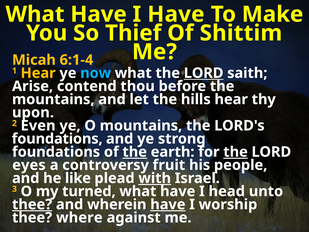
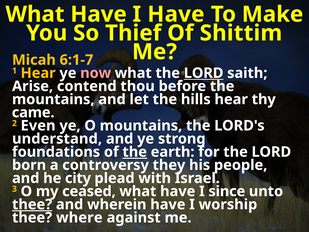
6:1-4: 6:1-4 -> 6:1-7
now colour: light blue -> pink
upon: upon -> came
foundations at (57, 139): foundations -> understand
the at (236, 152) underline: present -> none
eyes: eyes -> born
fruit: fruit -> they
like: like -> city
with underline: present -> none
turned: turned -> ceased
head: head -> since
have at (168, 204) underline: present -> none
